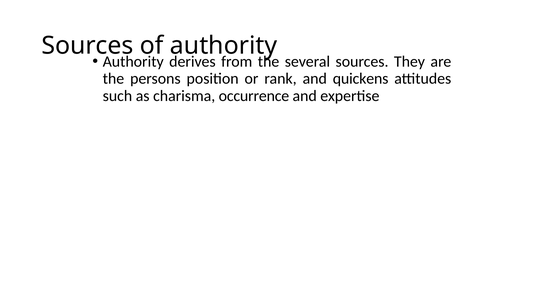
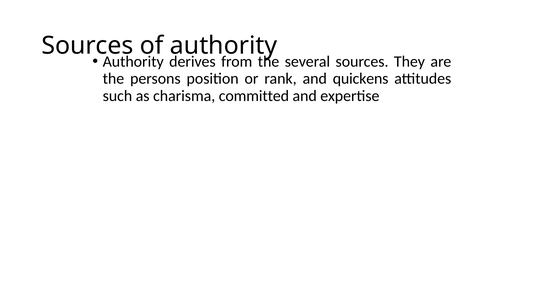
occurrence: occurrence -> committed
